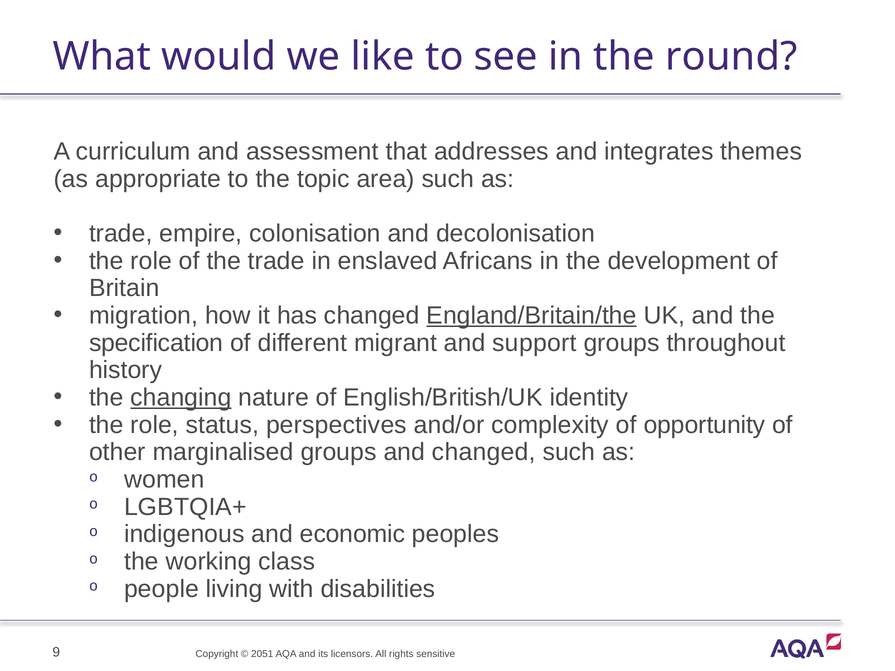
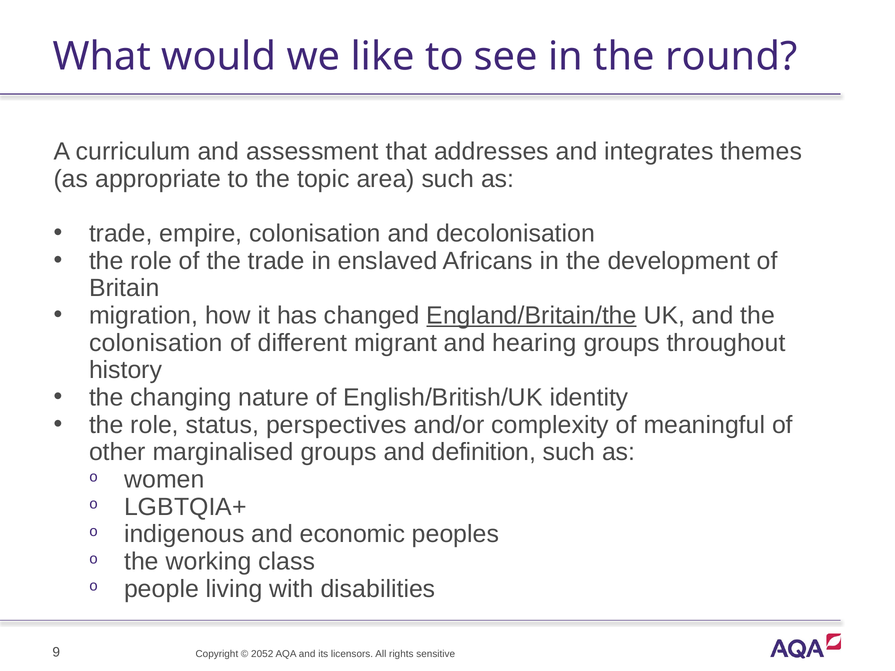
specification at (156, 343): specification -> colonisation
support: support -> hearing
changing underline: present -> none
opportunity: opportunity -> meaningful
and changed: changed -> definition
2051: 2051 -> 2052
